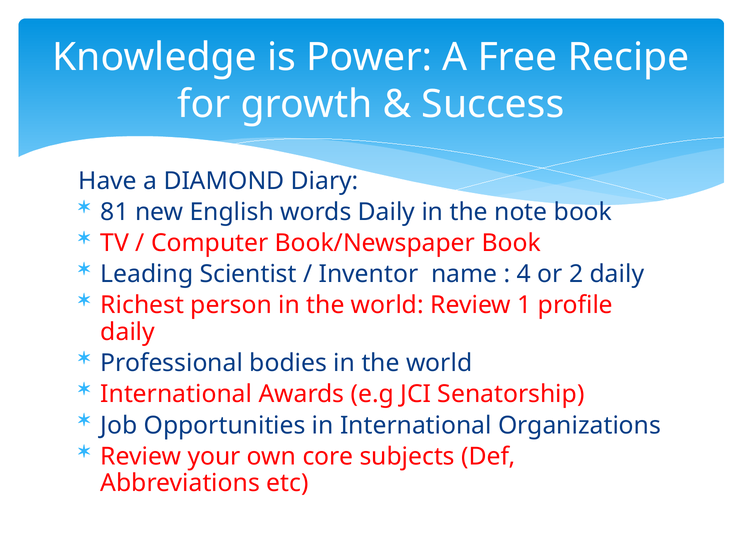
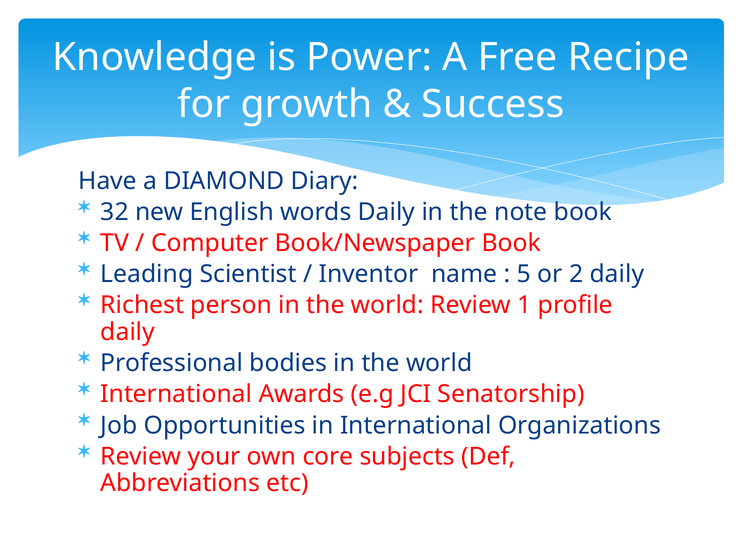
81: 81 -> 32
4: 4 -> 5
